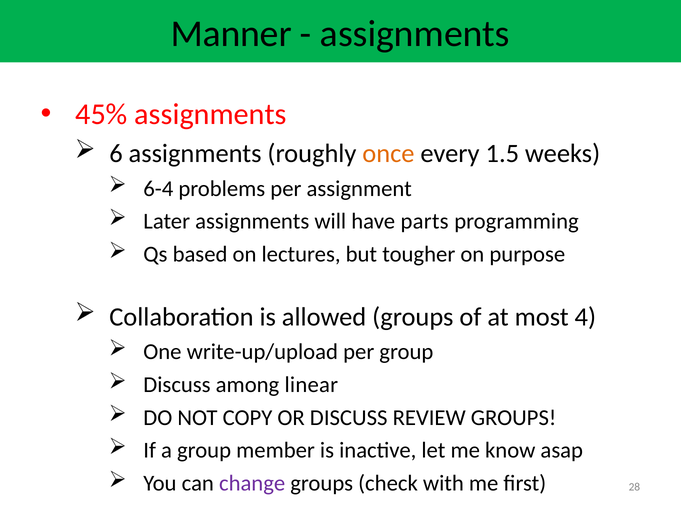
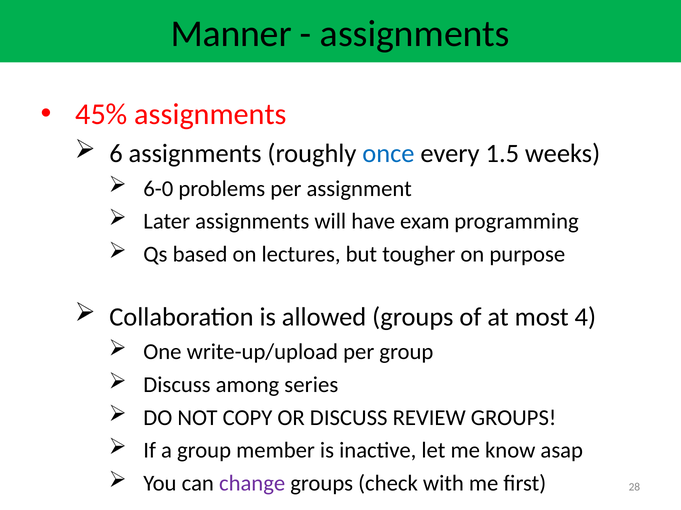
once colour: orange -> blue
6-4: 6-4 -> 6-0
parts: parts -> exam
linear: linear -> series
